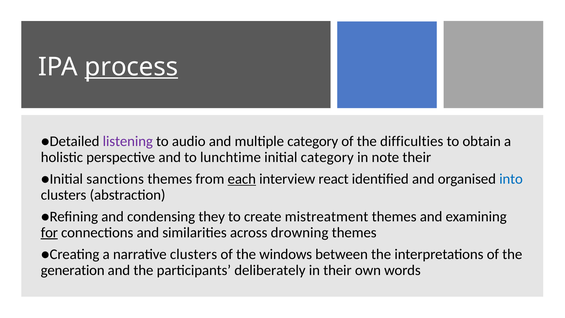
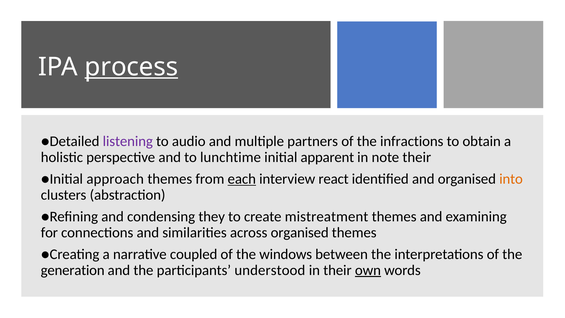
multiple category: category -> partners
difficulties: difficulties -> infractions
initial category: category -> apparent
sanctions: sanctions -> approach
into colour: blue -> orange
for underline: present -> none
across drowning: drowning -> organised
narrative clusters: clusters -> coupled
deliberately: deliberately -> understood
own underline: none -> present
